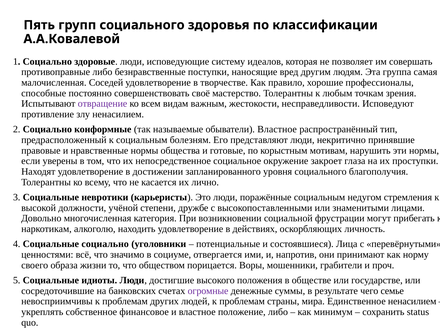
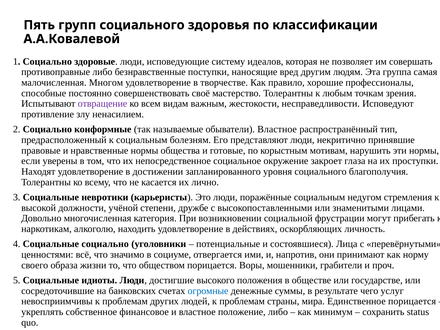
Соседей: Соседей -> Многом
огромные colour: purple -> blue
семье: семье -> услуг
Единственное ненасилием: ненасилием -> порицается
